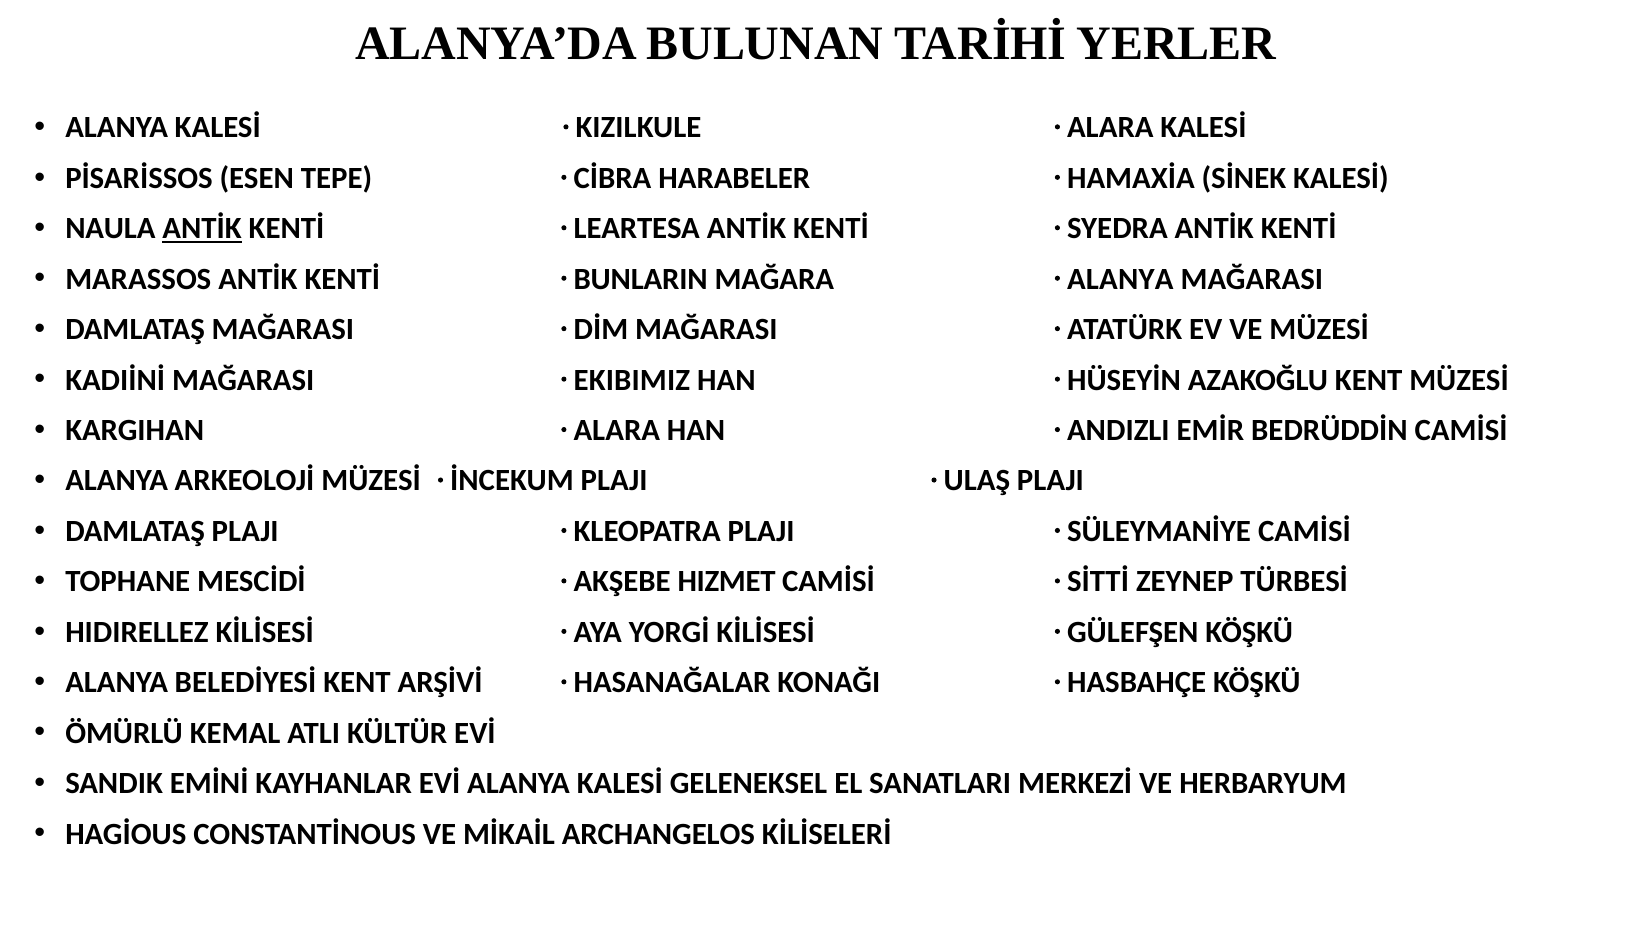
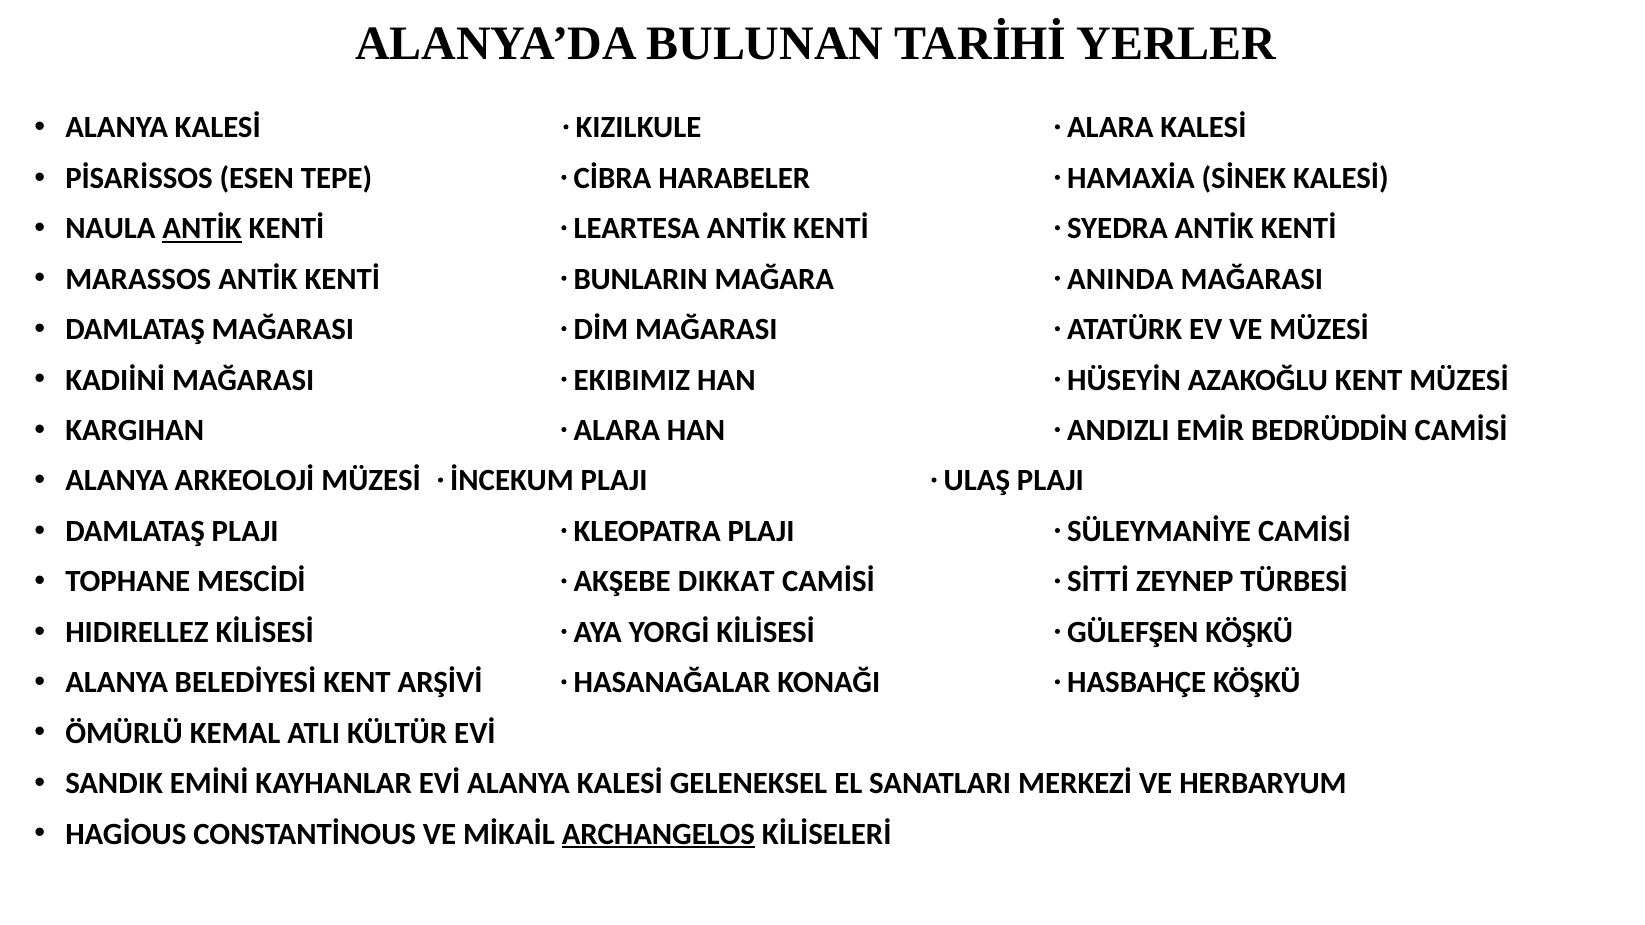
ALANYA at (1120, 279): ALANYA -> ANINDA
HIZMET: HIZMET -> DIKKAT
ARCHANGELOS underline: none -> present
